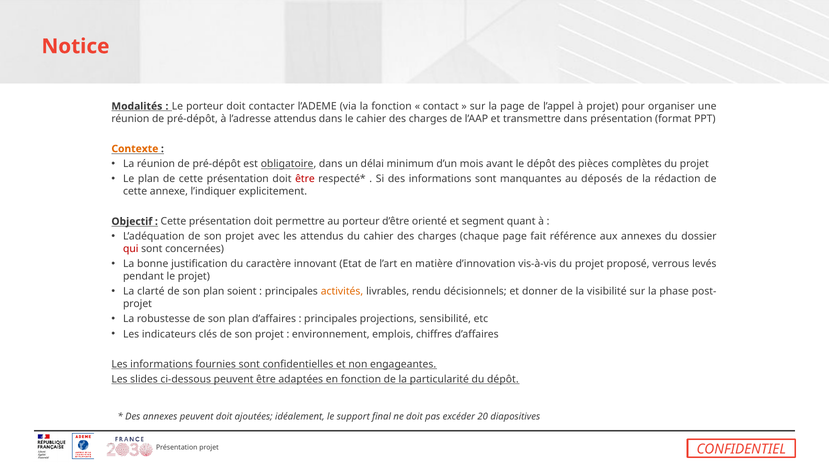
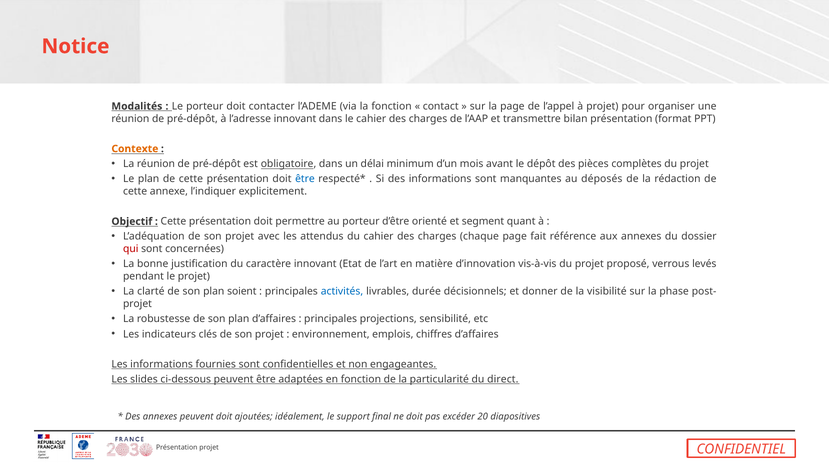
l’adresse attendus: attendus -> innovant
transmettre dans: dans -> bilan
être at (305, 179) colour: red -> blue
activités colour: orange -> blue
rendu: rendu -> durée
du dépôt: dépôt -> direct
